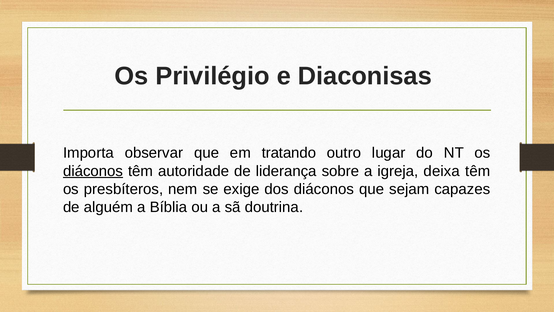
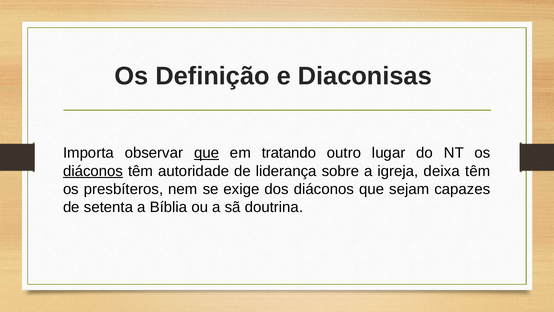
Privilégio: Privilégio -> Definição
que at (207, 153) underline: none -> present
alguém: alguém -> setenta
